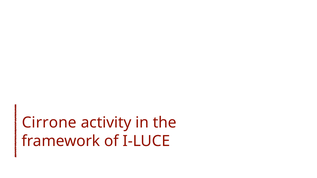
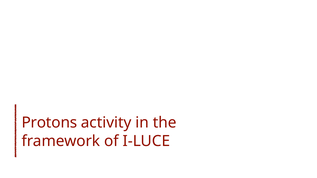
Cirrone: Cirrone -> Protons
